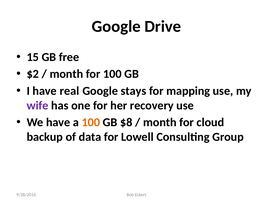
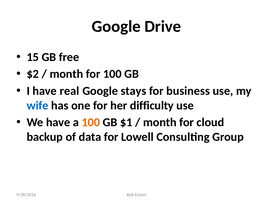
mapping: mapping -> business
wife colour: purple -> blue
recovery: recovery -> difficulty
$8: $8 -> $1
